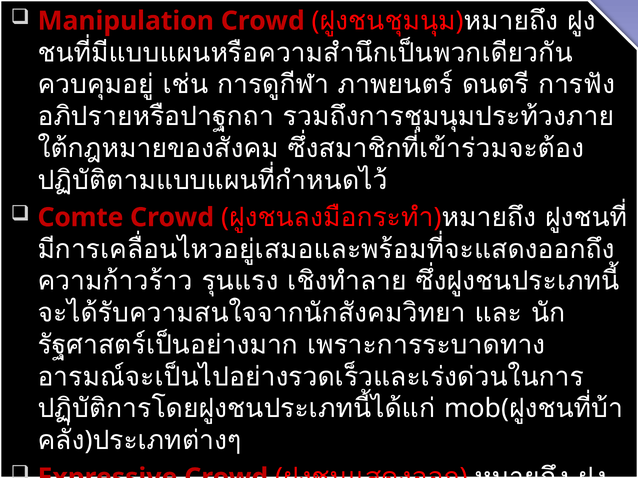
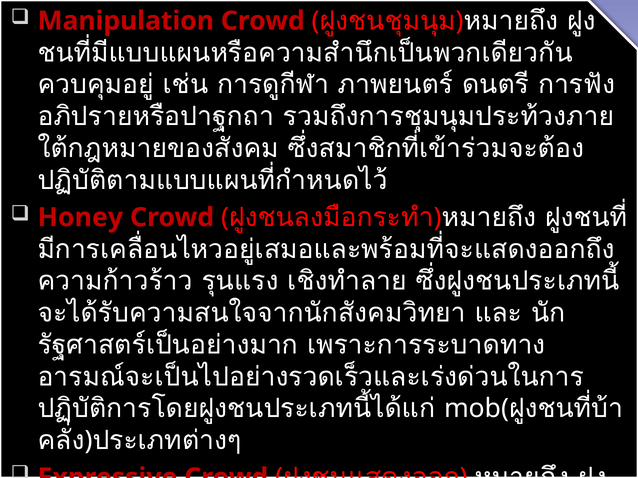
Comte: Comte -> Honey
